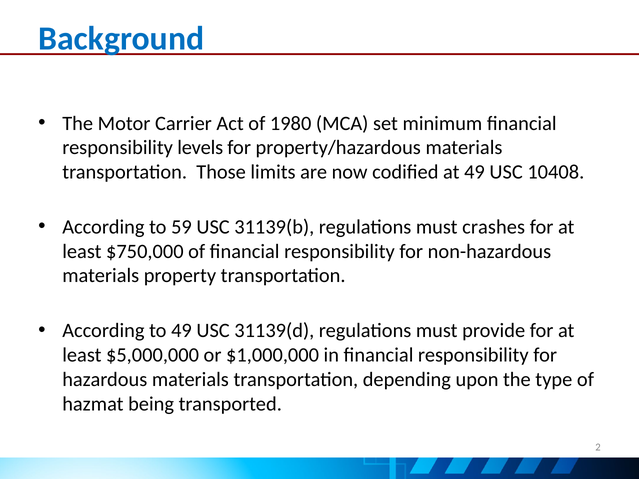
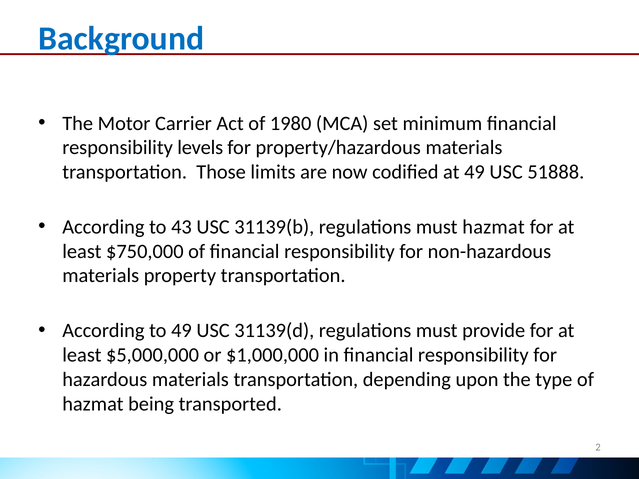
10408: 10408 -> 51888
59: 59 -> 43
must crashes: crashes -> hazmat
